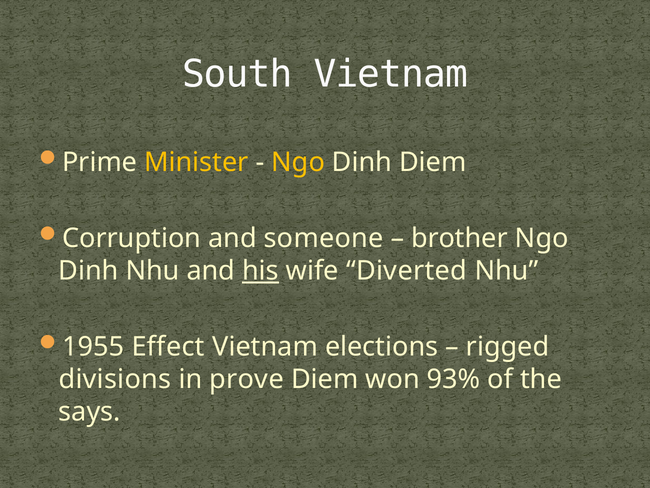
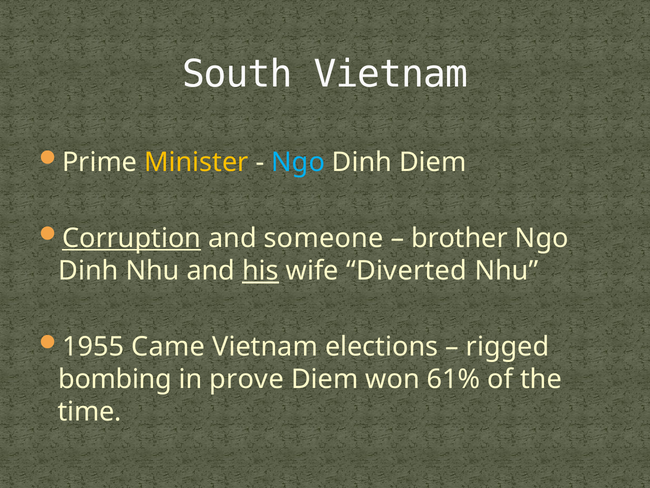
Ngo at (298, 162) colour: yellow -> light blue
Corruption underline: none -> present
Effect: Effect -> Came
divisions: divisions -> bombing
93%: 93% -> 61%
says: says -> time
